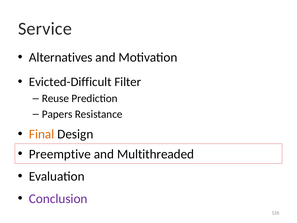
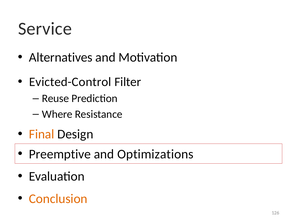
Evicted-Difficult: Evicted-Difficult -> Evicted-Control
Papers: Papers -> Where
Multithreaded: Multithreaded -> Optimizations
Conclusion colour: purple -> orange
